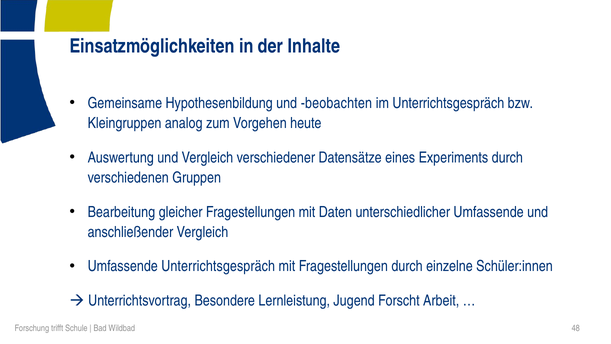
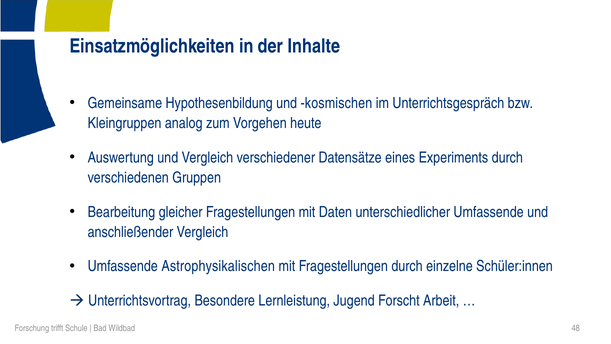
beobachten: beobachten -> kosmischen
Umfassende Unterrichtsgespräch: Unterrichtsgespräch -> Astrophysikalischen
